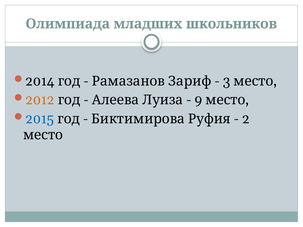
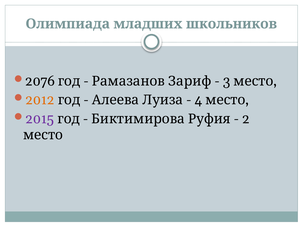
2014: 2014 -> 2076
9: 9 -> 4
2015 colour: blue -> purple
